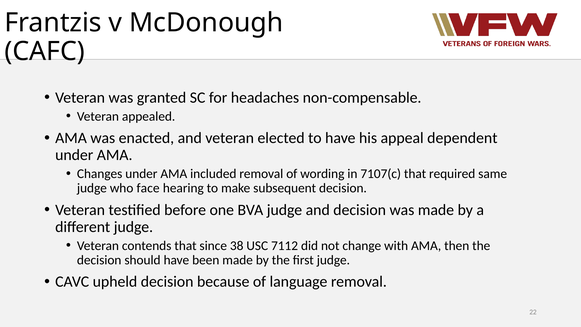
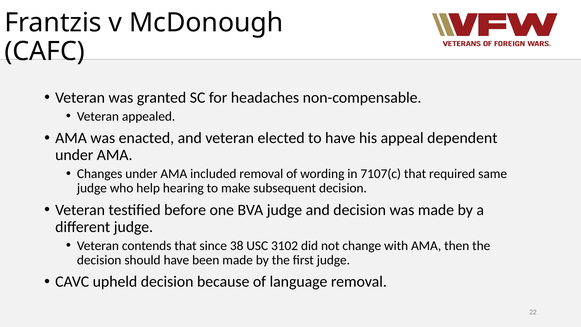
face: face -> help
7112: 7112 -> 3102
